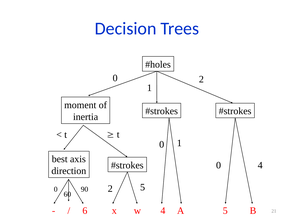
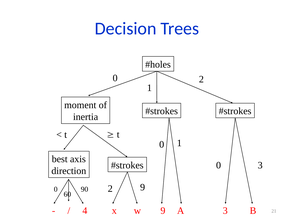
0 4: 4 -> 3
2 5: 5 -> 9
6: 6 -> 4
w 4: 4 -> 9
A 5: 5 -> 3
